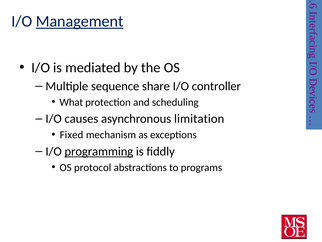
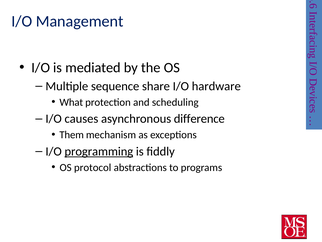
Management underline: present -> none
controller: controller -> hardware
limitation: limitation -> difference
Fixed: Fixed -> Them
